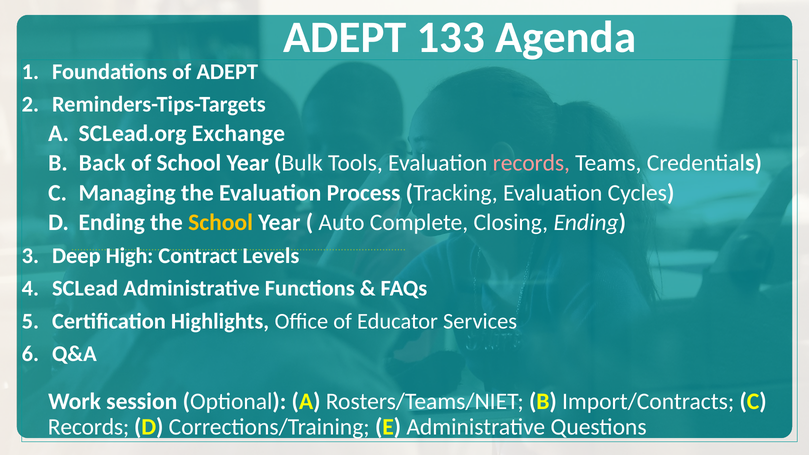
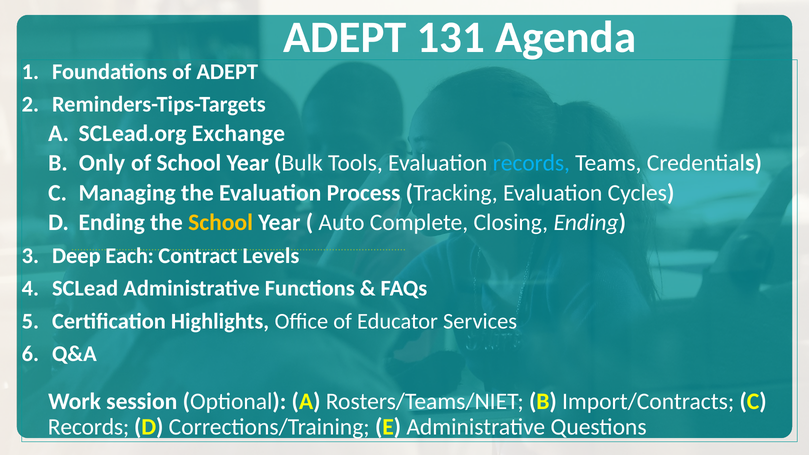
133: 133 -> 131
Back: Back -> Only
records at (531, 163) colour: pink -> light blue
High: High -> Each
